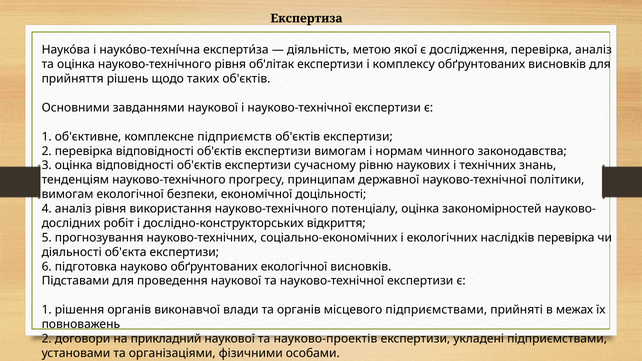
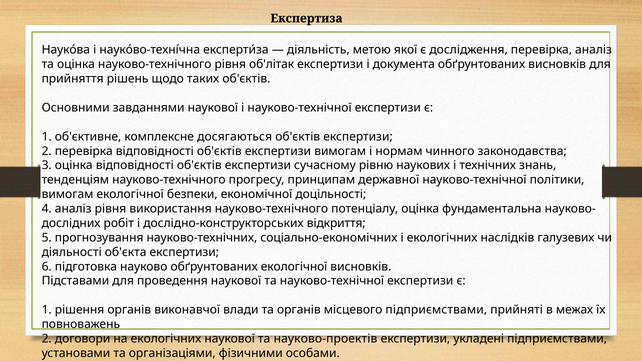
комплексу: комплексу -> документа
підприємств: підприємств -> досягаються
закономірностей: закономірностей -> фундаментальна
наслідків перевірка: перевірка -> галузевих
на прикладний: прикладний -> екологічних
